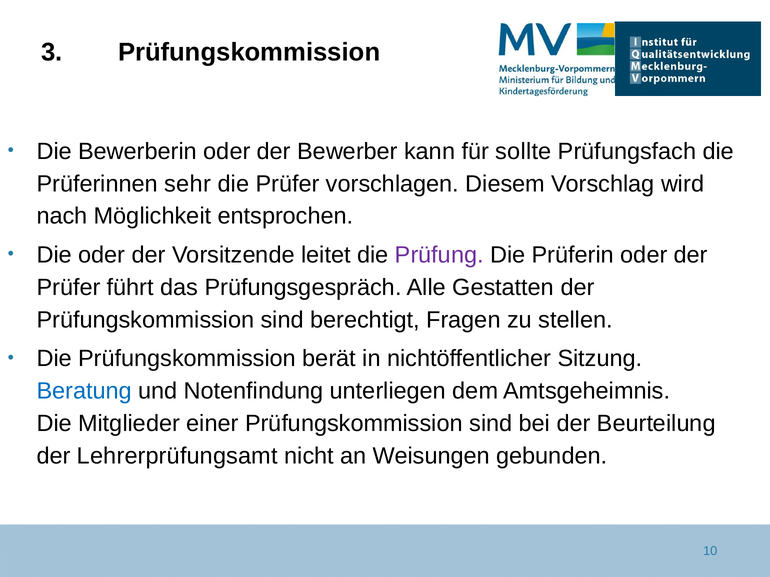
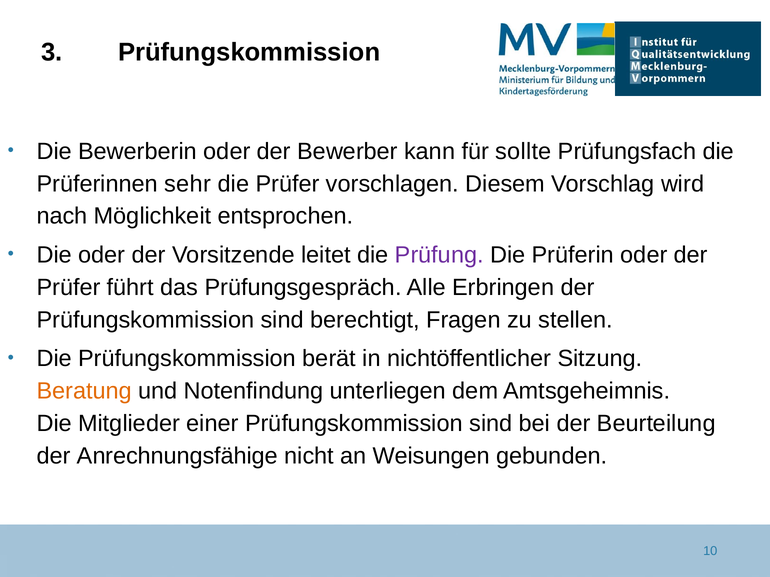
Gestatten: Gestatten -> Erbringen
Beratung colour: blue -> orange
Lehrerprüfungsamt: Lehrerprüfungsamt -> Anrechnungsfähige
